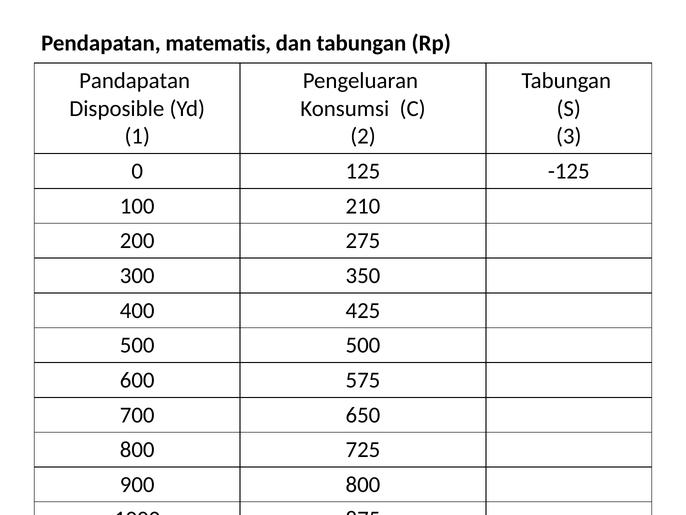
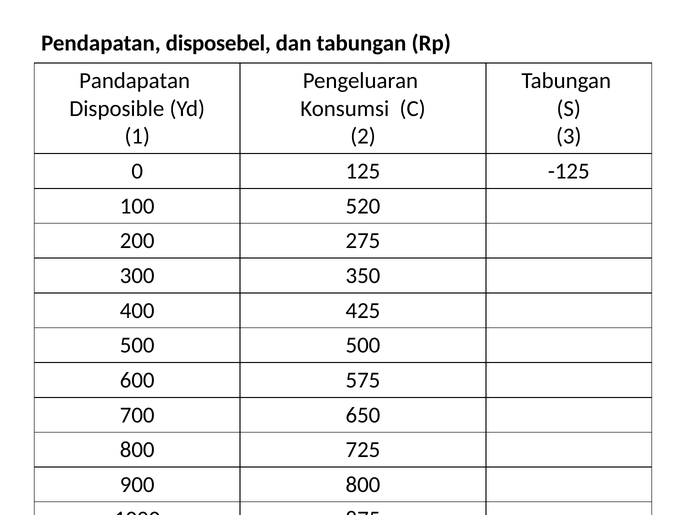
matematis: matematis -> disposebel
210: 210 -> 520
